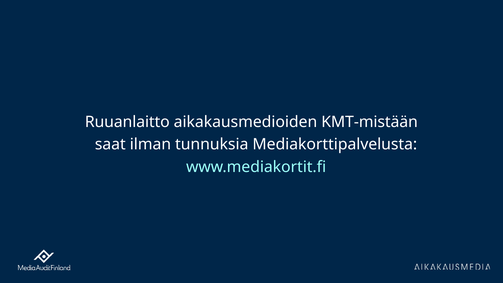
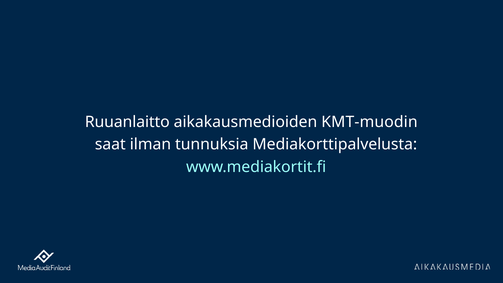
KMT-mistään: KMT-mistään -> KMT-muodin
